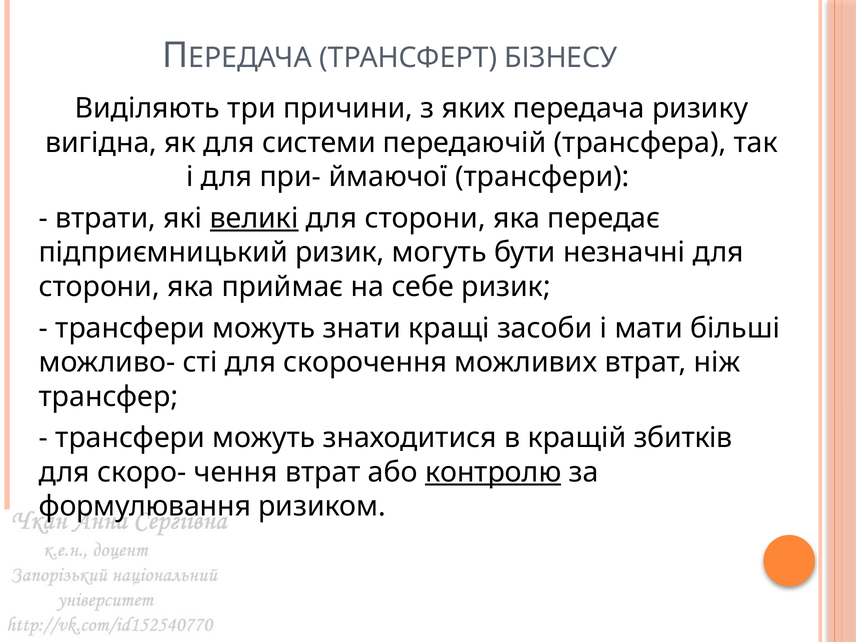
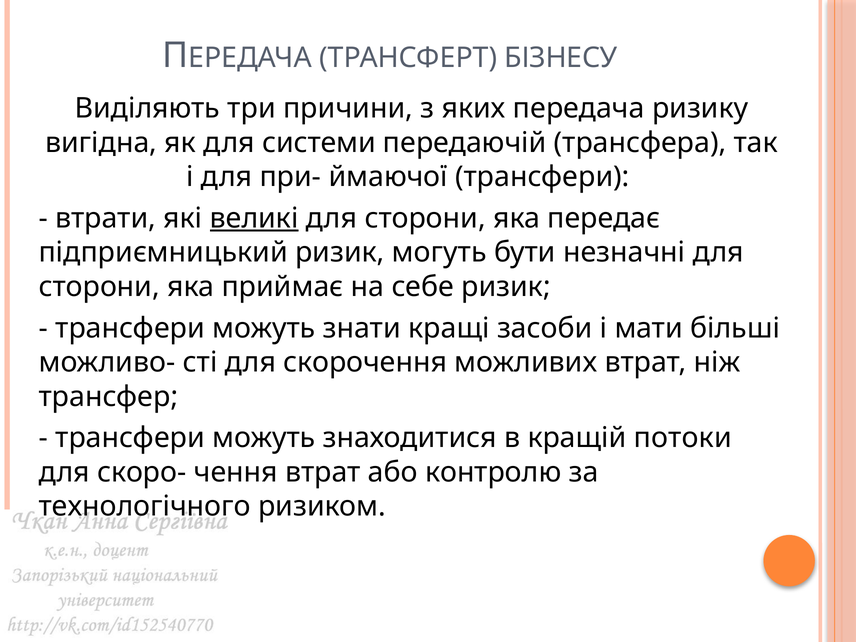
збитків: збитків -> потоки
контролю underline: present -> none
формулювання: формулювання -> технологічного
